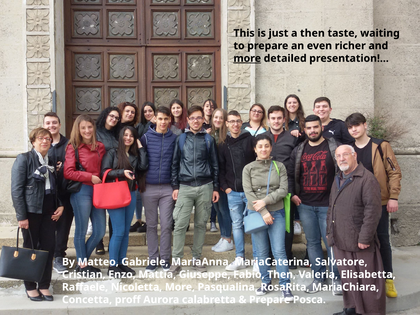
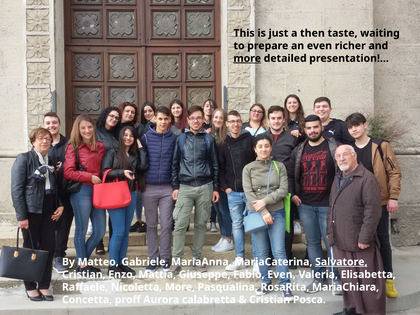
Salvatore underline: none -> present
Fabio Then: Then -> Even
Prepare at (270, 300): Prepare -> Cristian
